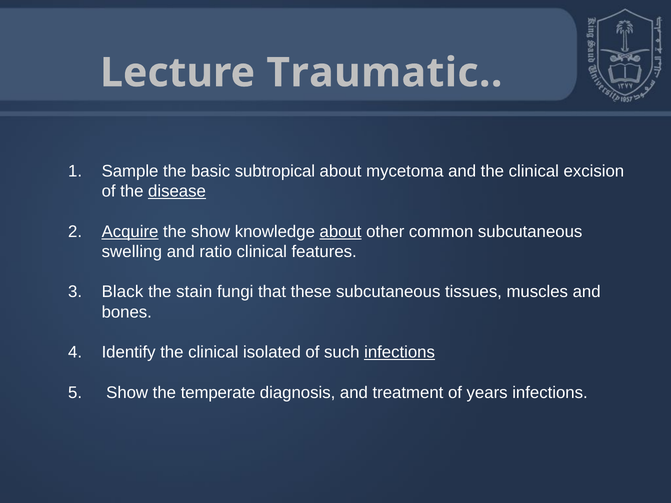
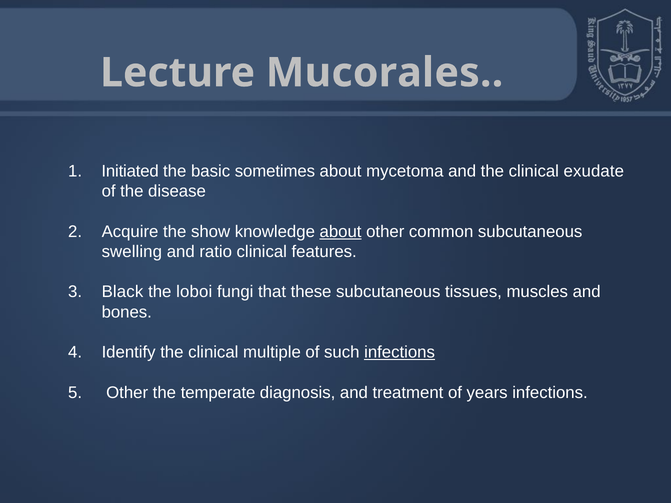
Traumatic: Traumatic -> Mucorales
Sample: Sample -> Initiated
subtropical: subtropical -> sometimes
excision: excision -> exudate
disease underline: present -> none
Acquire underline: present -> none
stain: stain -> loboi
isolated: isolated -> multiple
Show at (127, 393): Show -> Other
